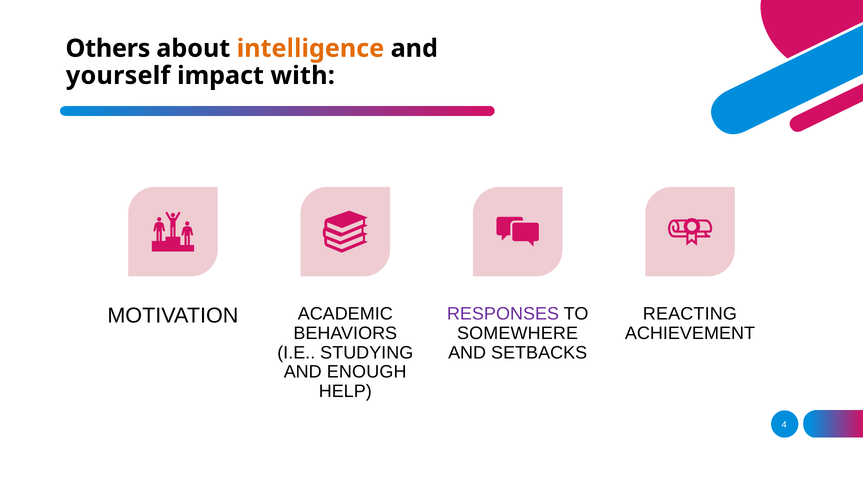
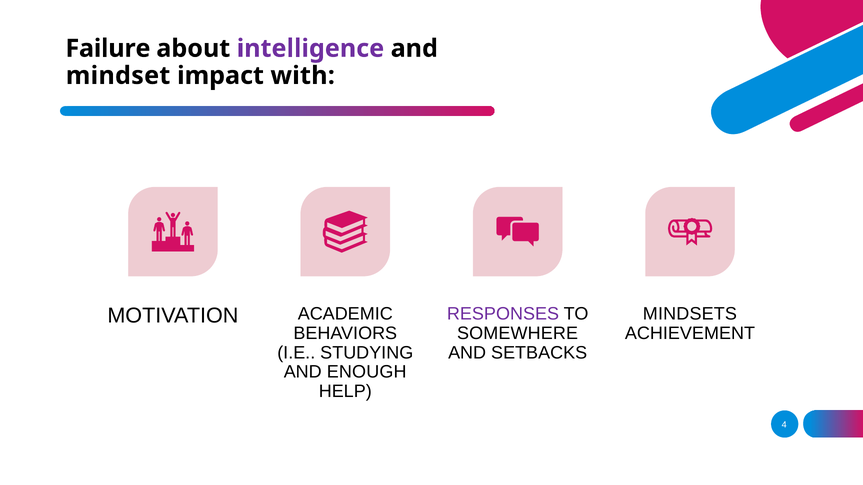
Others: Others -> Failure
intelligence colour: orange -> purple
yourself: yourself -> mindset
REACTING: REACTING -> MINDSETS
